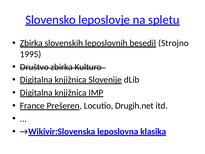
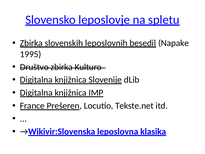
Strojno: Strojno -> Napake
Drugih.net: Drugih.net -> Tekste.net
